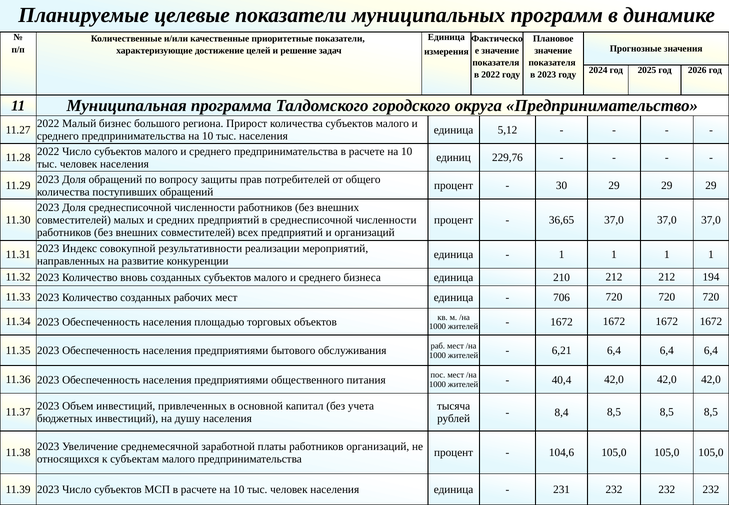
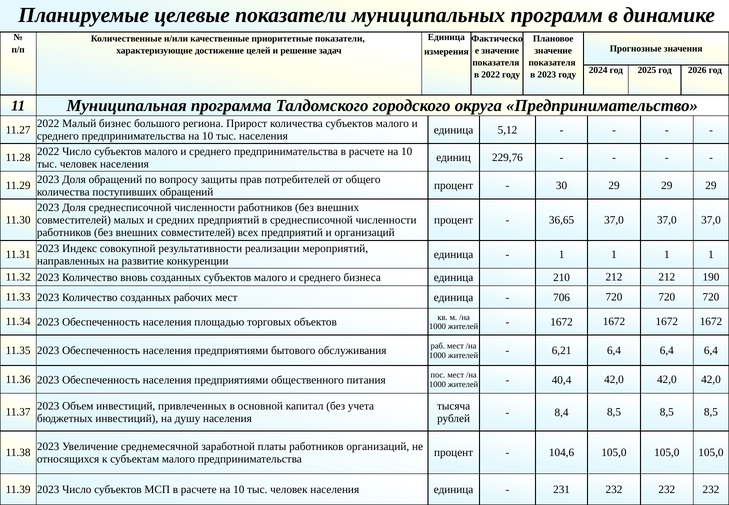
194: 194 -> 190
